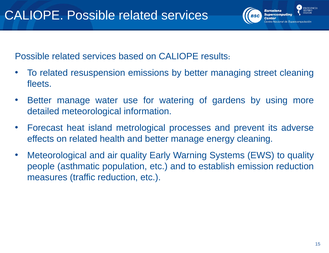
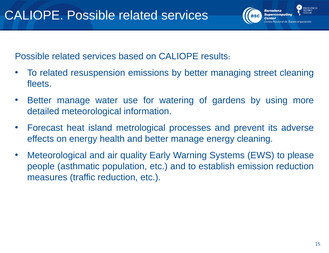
on related: related -> energy
to quality: quality -> please
